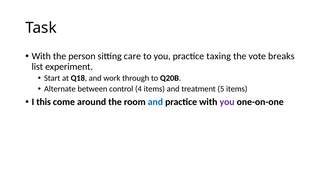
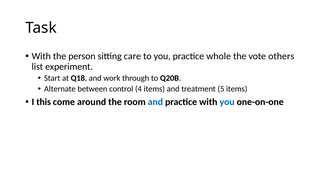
taxing: taxing -> whole
breaks: breaks -> others
you at (227, 102) colour: purple -> blue
